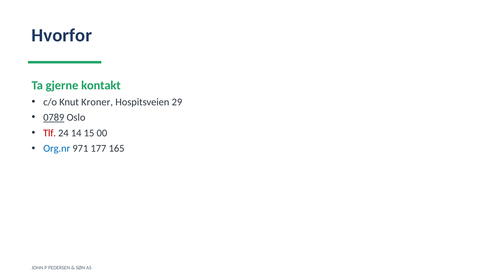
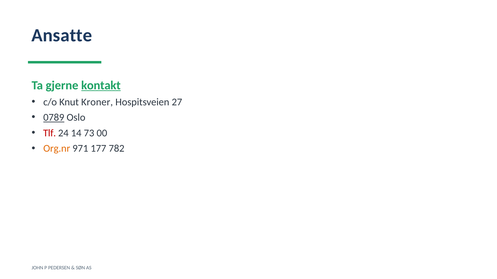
Hvorfor: Hvorfor -> Ansatte
kontakt underline: none -> present
29: 29 -> 27
15: 15 -> 73
Org.nr colour: blue -> orange
165: 165 -> 782
